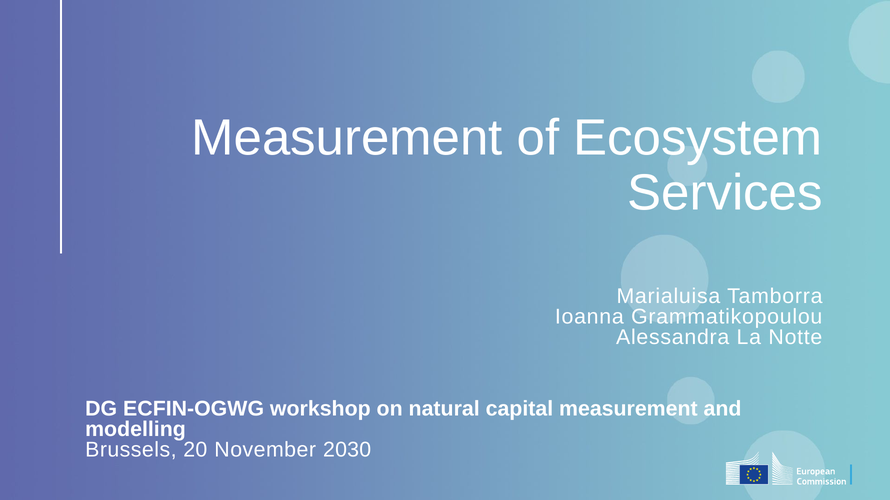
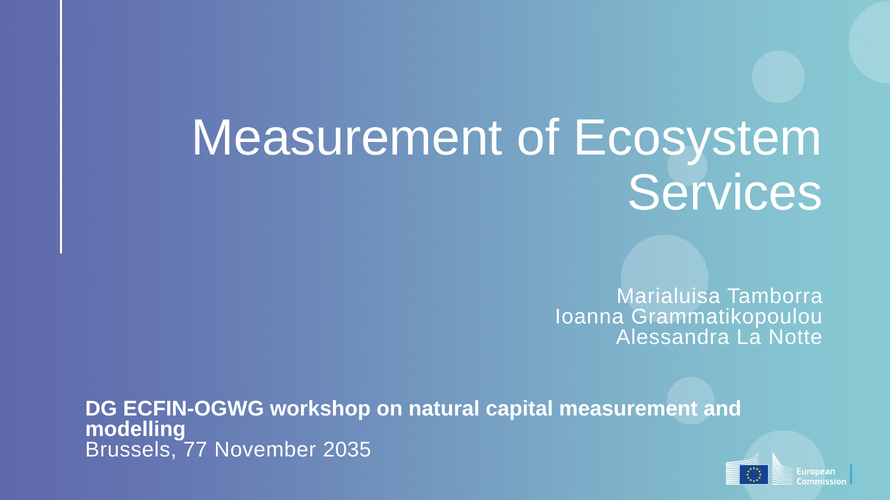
20: 20 -> 77
2030: 2030 -> 2035
